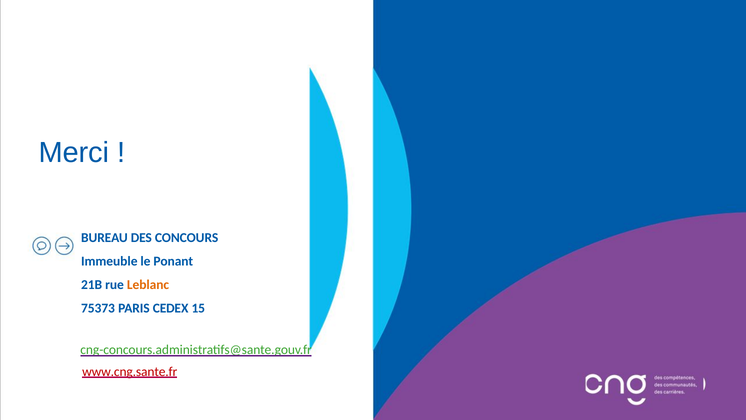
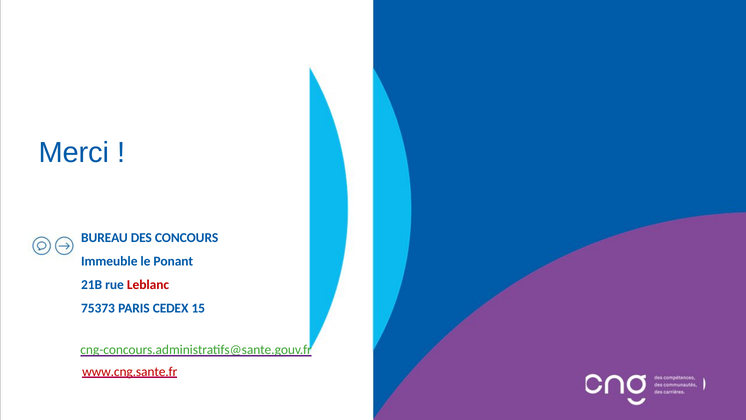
Leblanc colour: orange -> red
